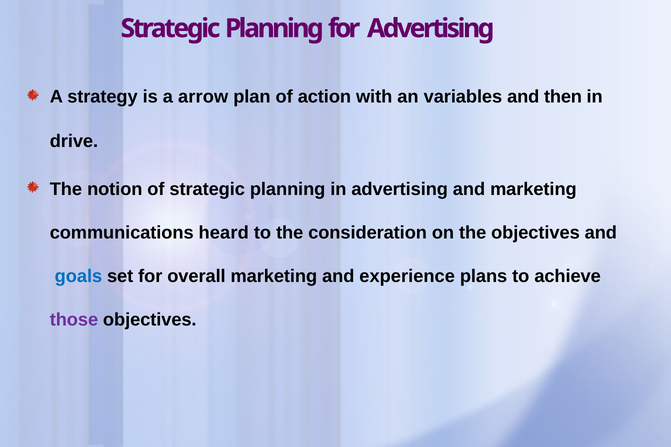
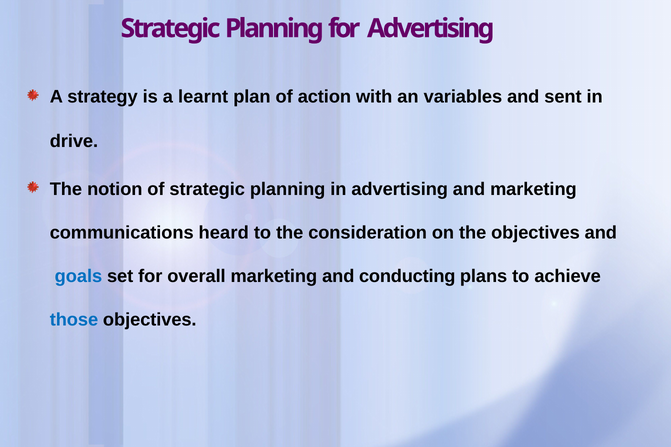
arrow: arrow -> learnt
then: then -> sent
experience: experience -> conducting
those colour: purple -> blue
